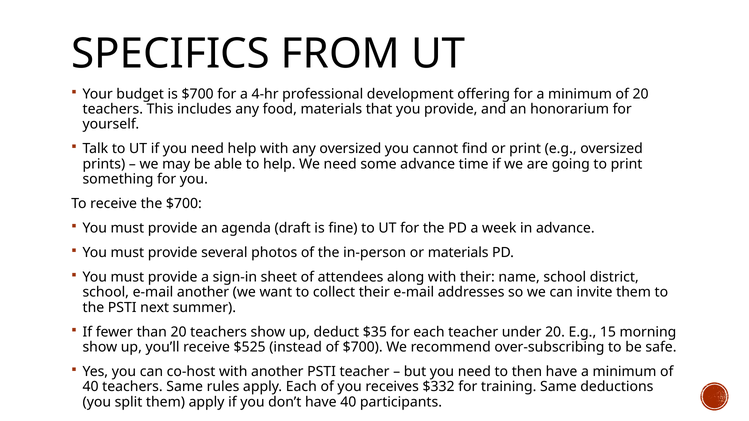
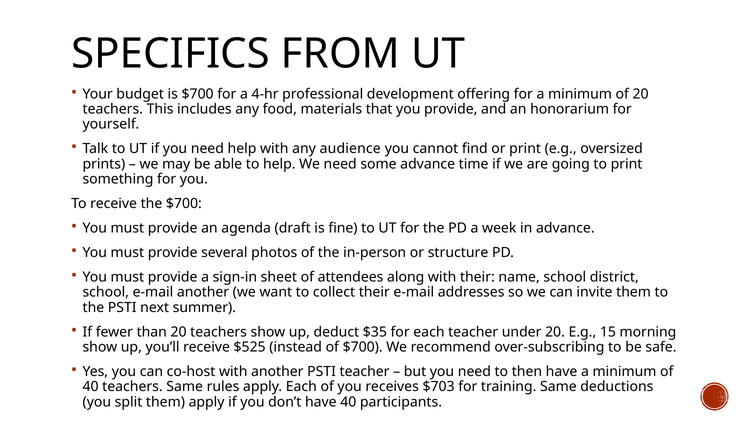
any oversized: oversized -> audience
or materials: materials -> structure
$332: $332 -> $703
